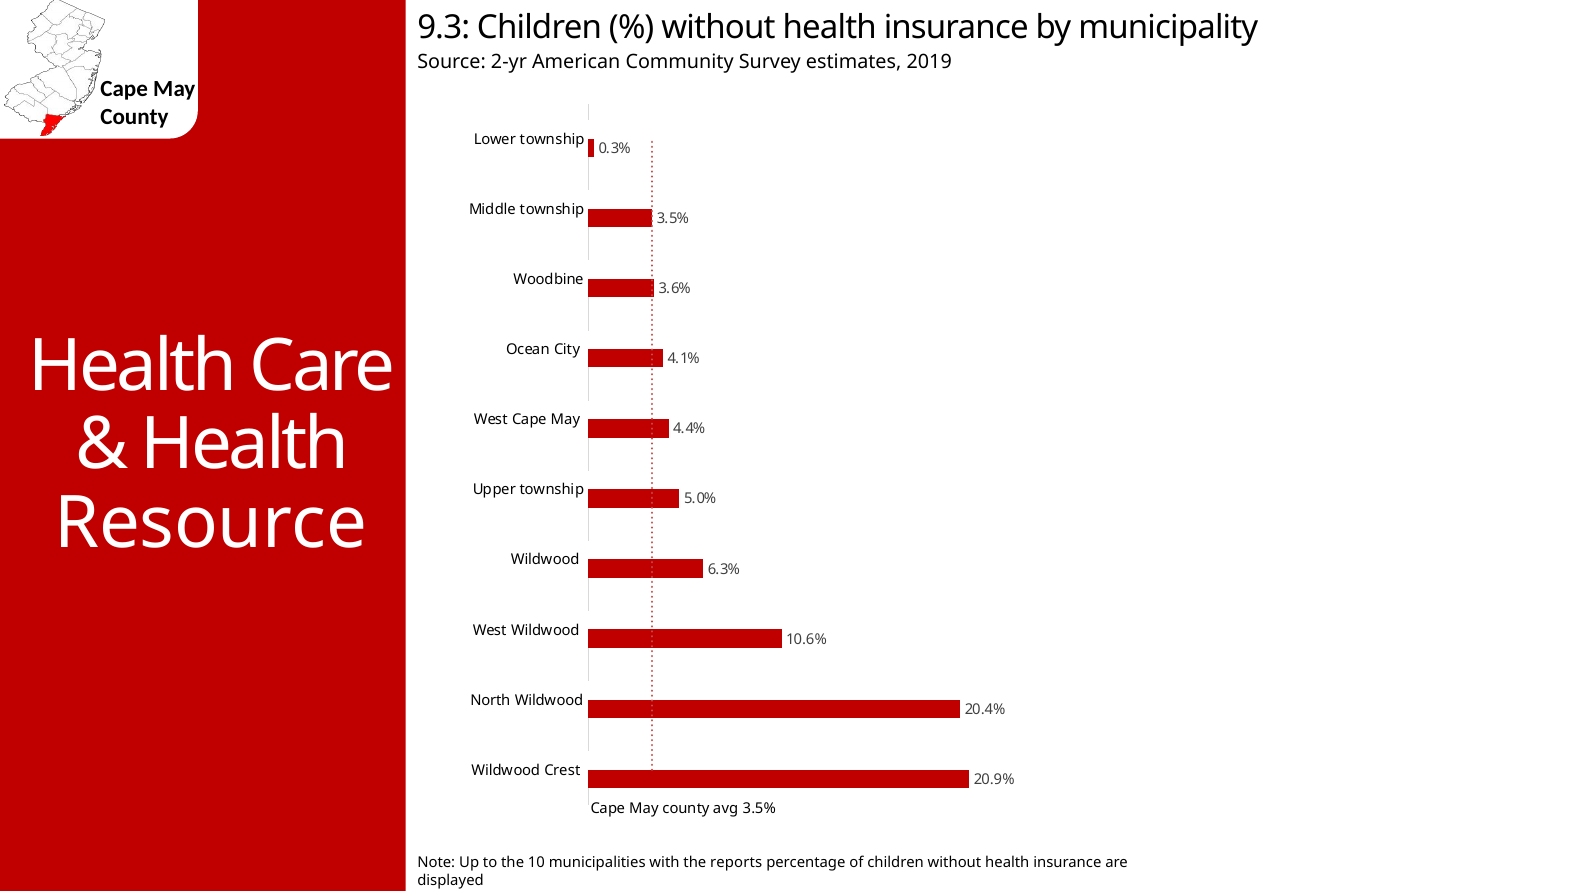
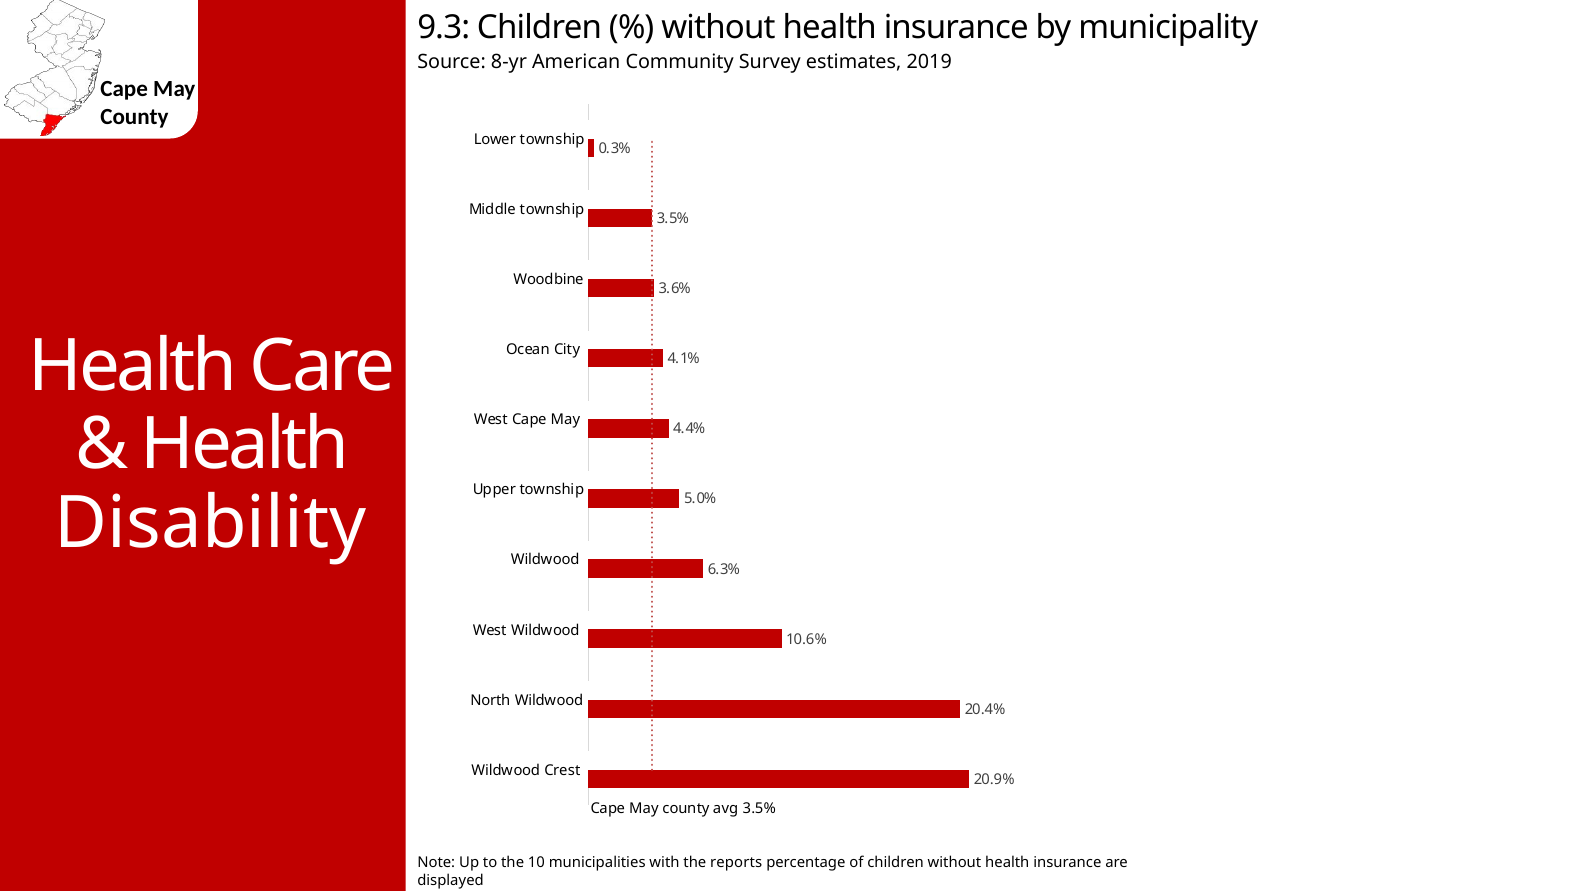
2-yr: 2-yr -> 8-yr
Resource: Resource -> Disability
